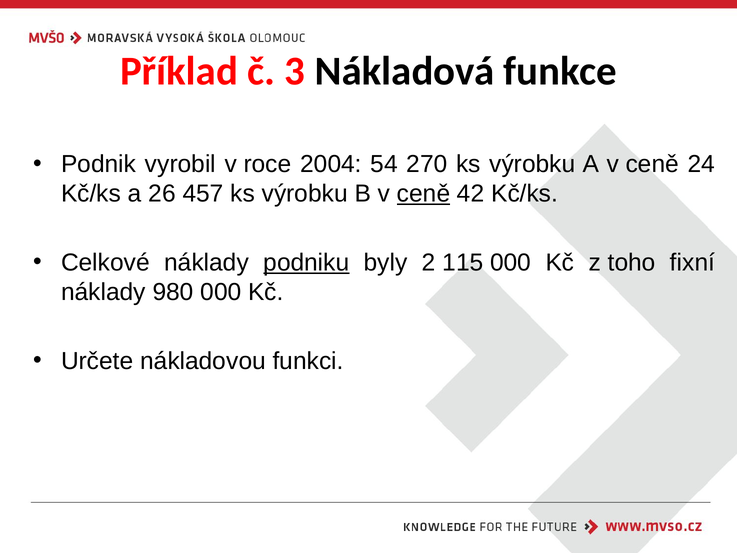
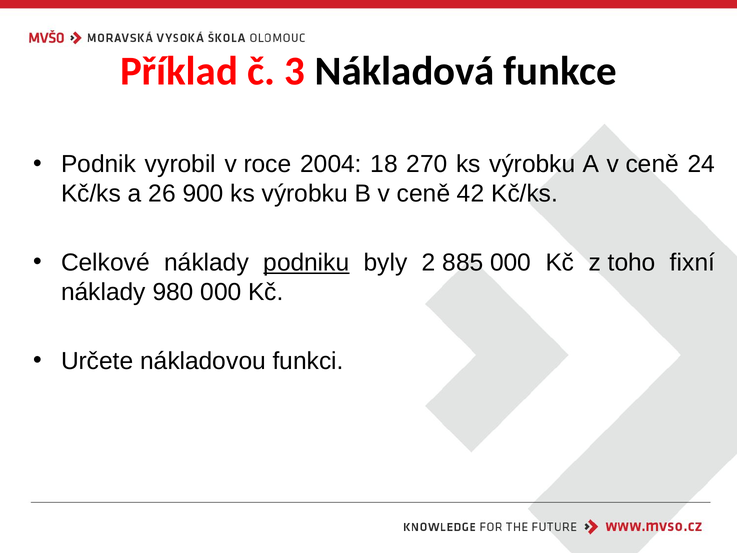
54: 54 -> 18
457: 457 -> 900
ceně at (424, 194) underline: present -> none
115: 115 -> 885
